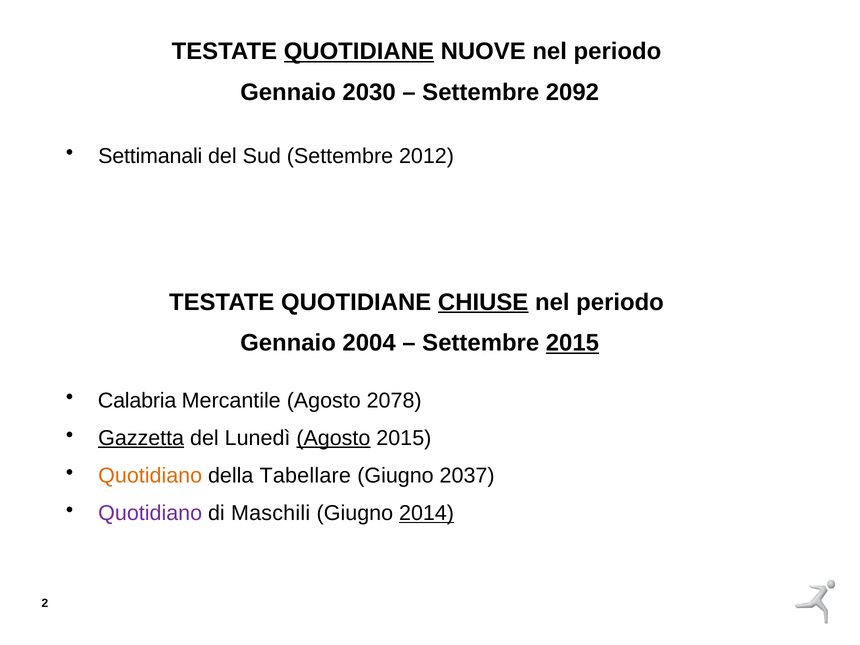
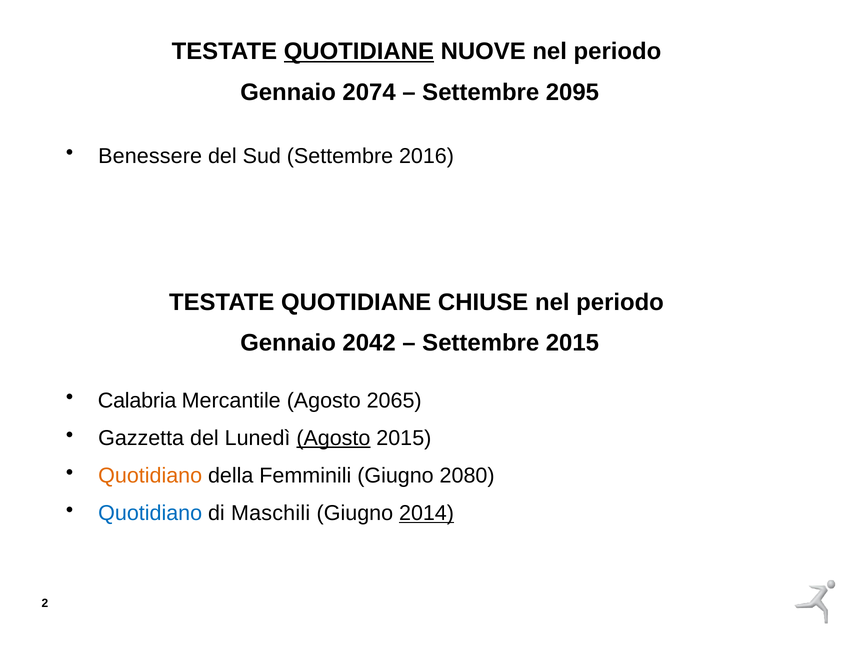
2030: 2030 -> 2074
2092: 2092 -> 2095
Settimanali: Settimanali -> Benessere
2012: 2012 -> 2016
CHIUSE underline: present -> none
2004: 2004 -> 2042
2015 at (572, 343) underline: present -> none
2078: 2078 -> 2065
Gazzetta underline: present -> none
Tabellare: Tabellare -> Femminili
2037: 2037 -> 2080
Quotidiano at (150, 513) colour: purple -> blue
